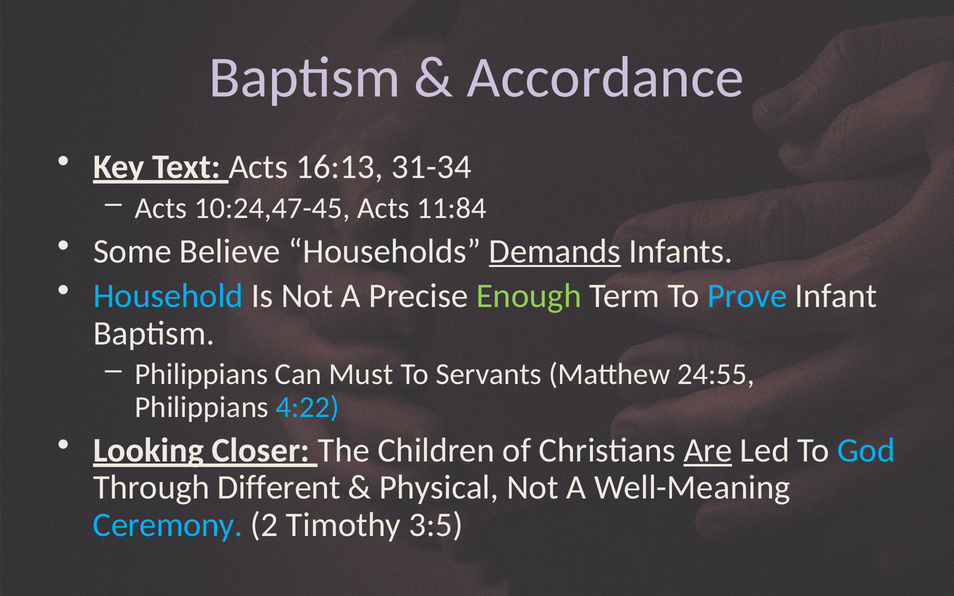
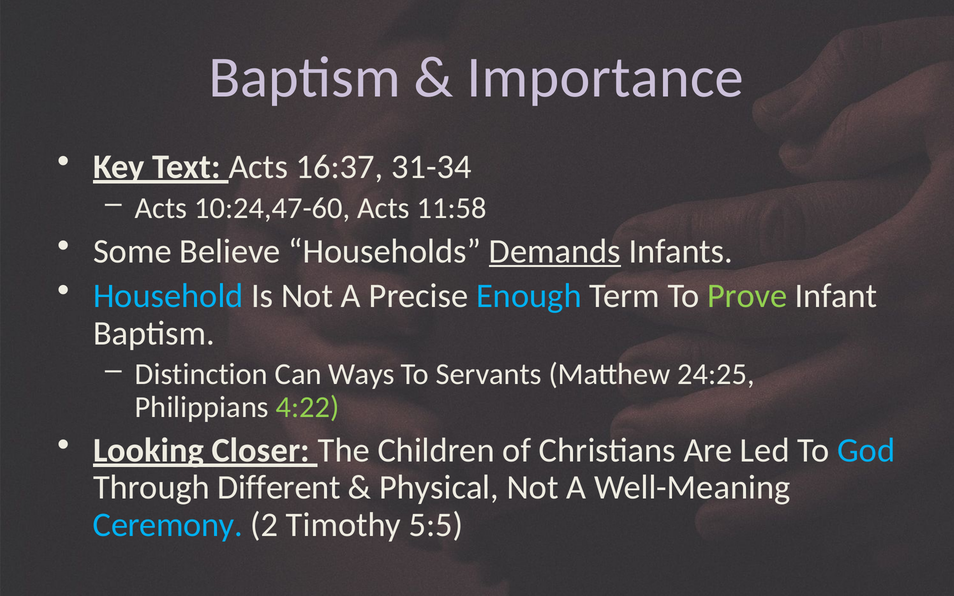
Accordance: Accordance -> Importance
16:13: 16:13 -> 16:37
10:24,47-45: 10:24,47-45 -> 10:24,47-60
11:84: 11:84 -> 11:58
Enough colour: light green -> light blue
Prove colour: light blue -> light green
Philippians at (201, 375): Philippians -> Distinction
Must: Must -> Ways
24:55: 24:55 -> 24:25
4:22 colour: light blue -> light green
Are underline: present -> none
3:5: 3:5 -> 5:5
